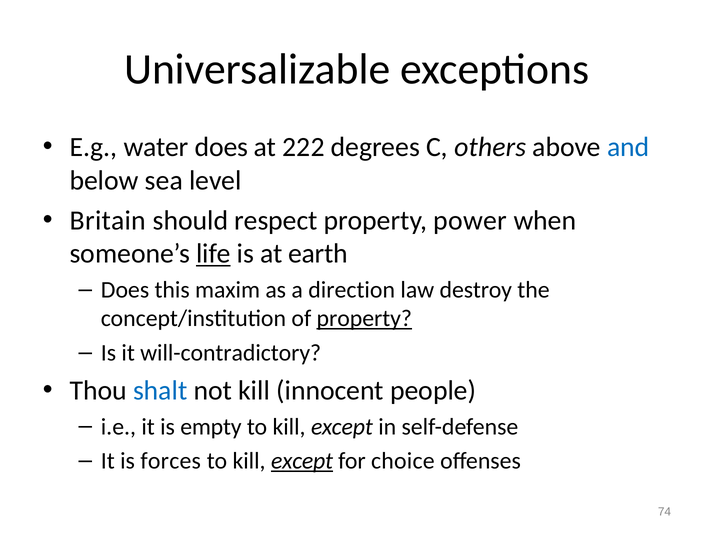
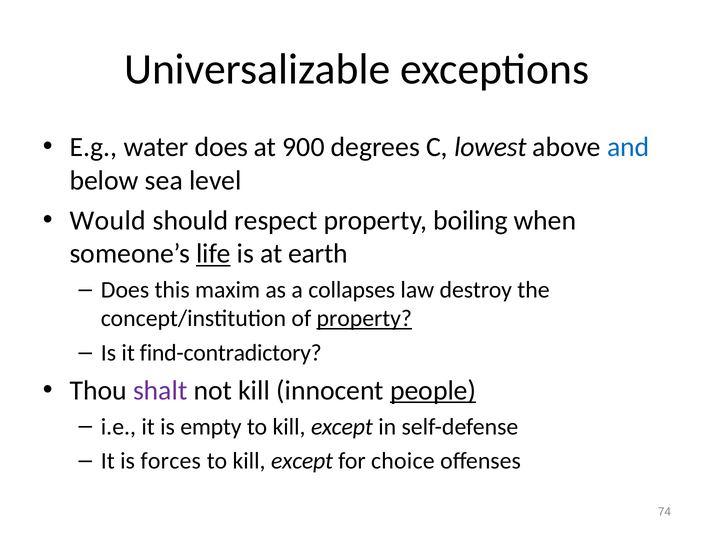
222: 222 -> 900
others: others -> lowest
Britain: Britain -> Would
power: power -> boiling
direction: direction -> collapses
will-contradictory: will-contradictory -> find-contradictory
shalt colour: blue -> purple
people underline: none -> present
except at (302, 460) underline: present -> none
